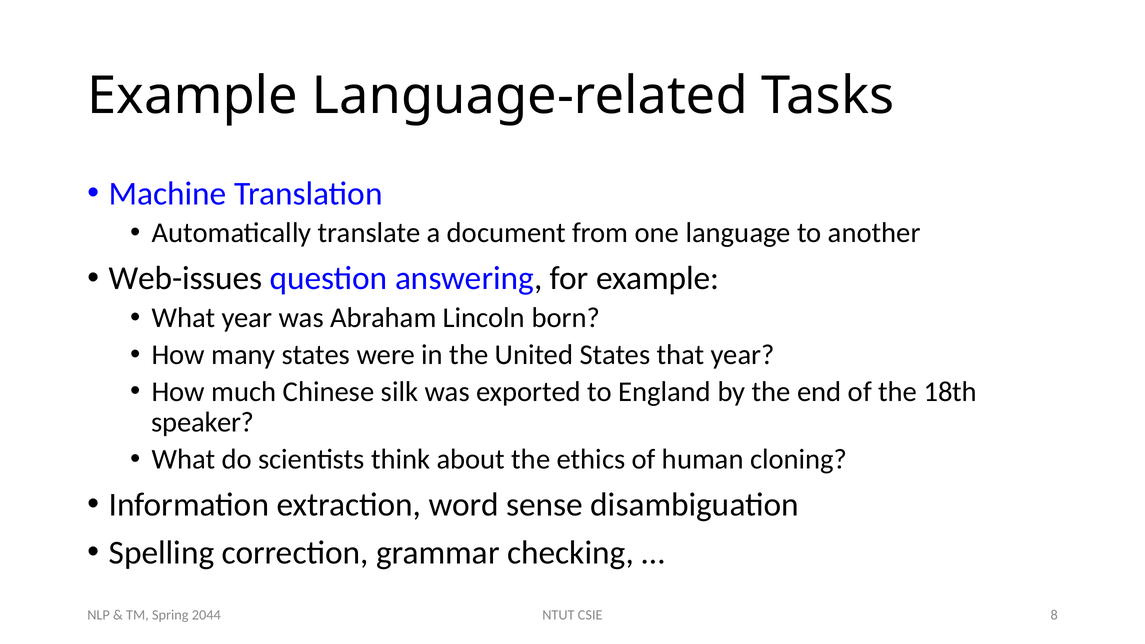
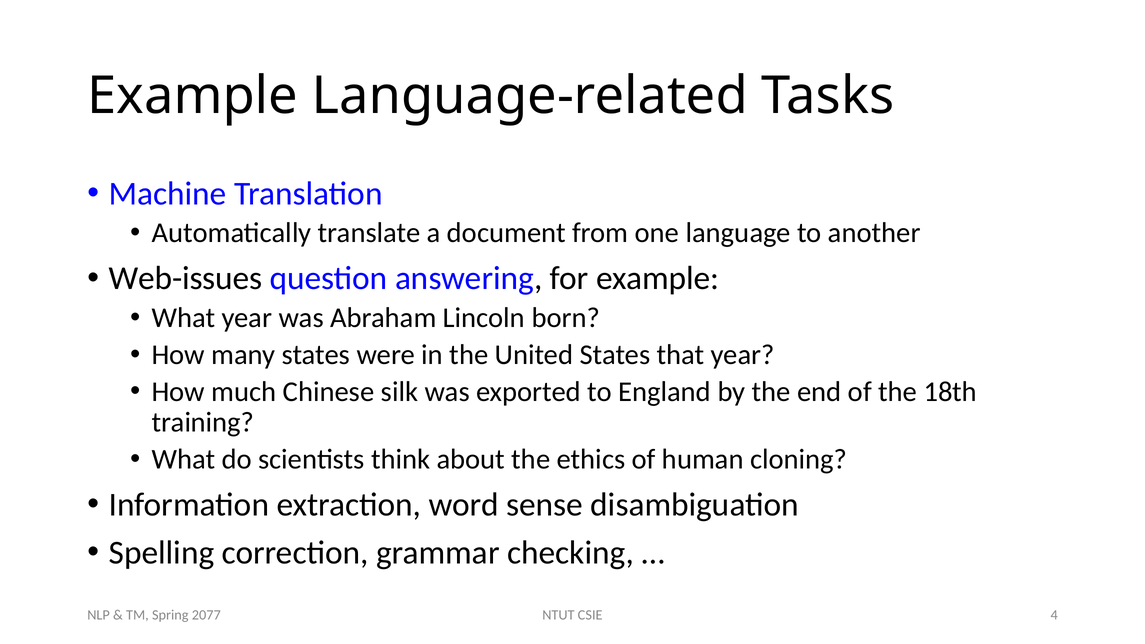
speaker: speaker -> training
8: 8 -> 4
2044: 2044 -> 2077
